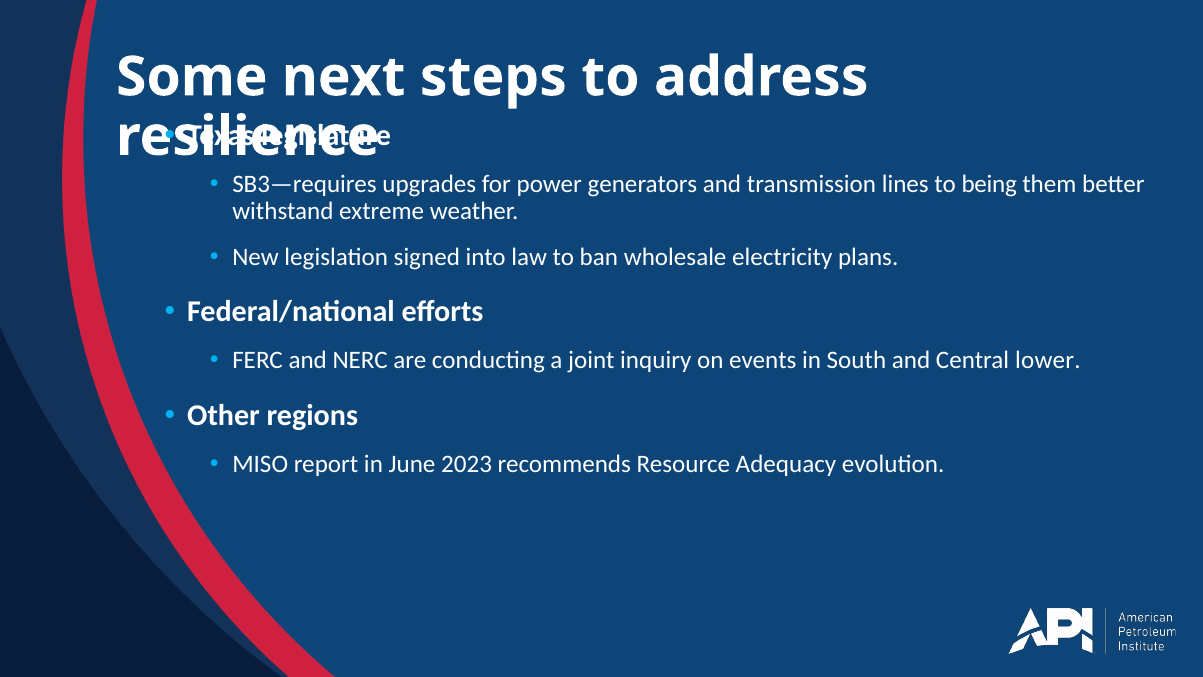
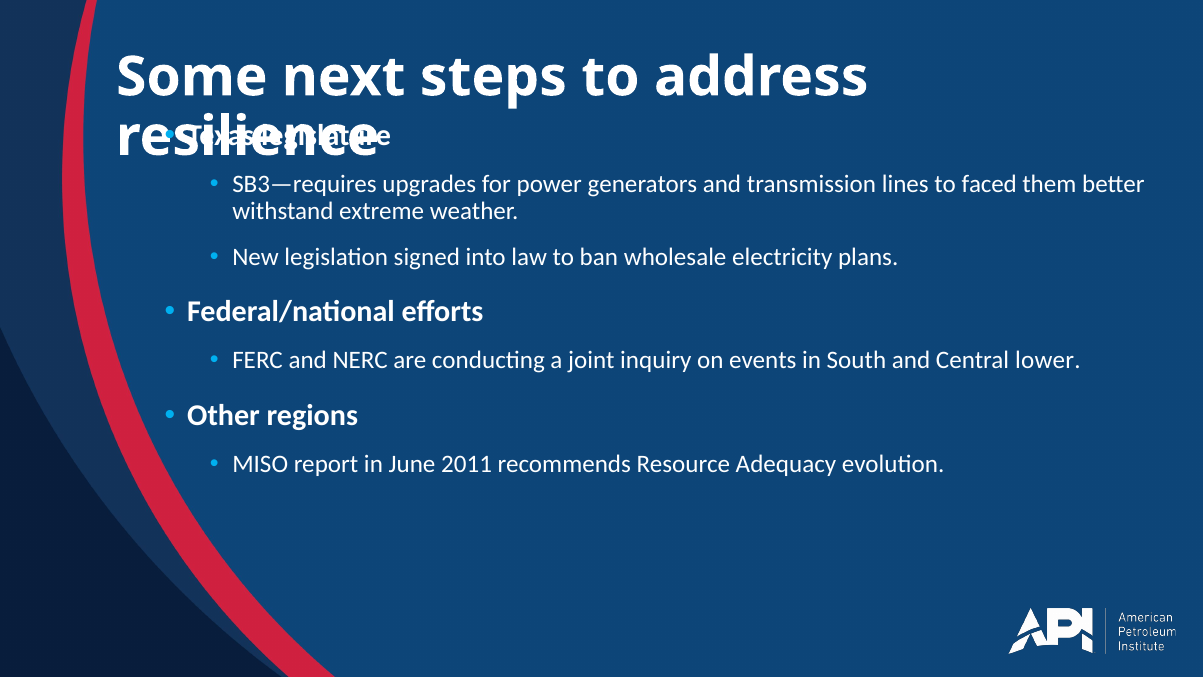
being: being -> faced
2023: 2023 -> 2011
